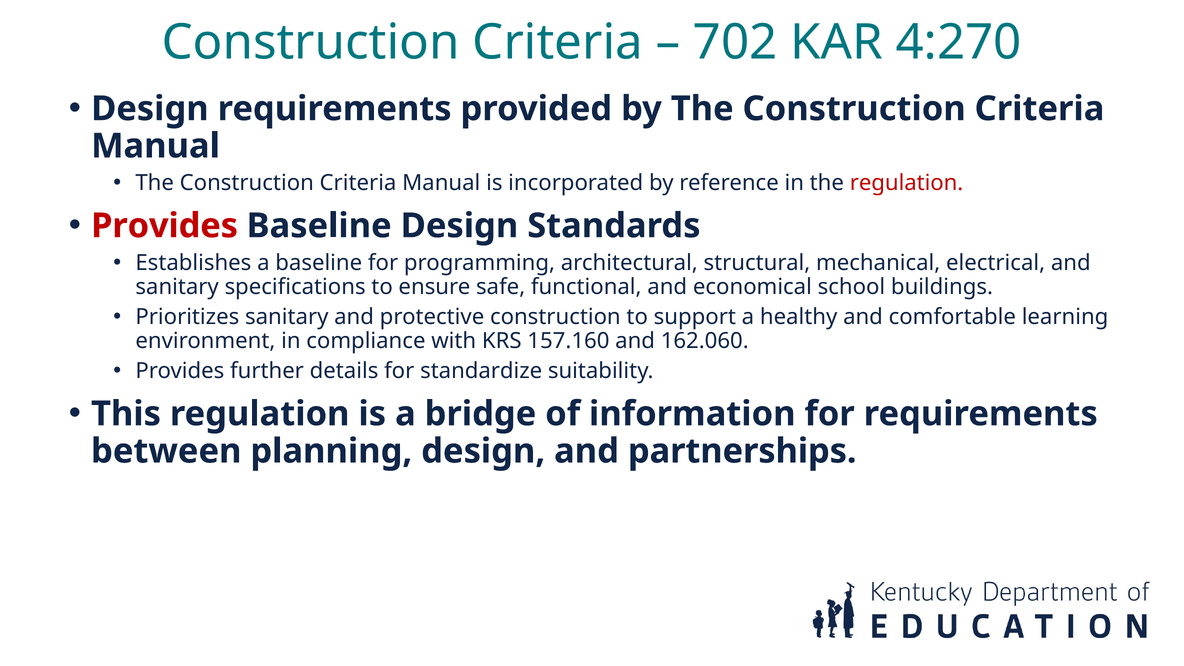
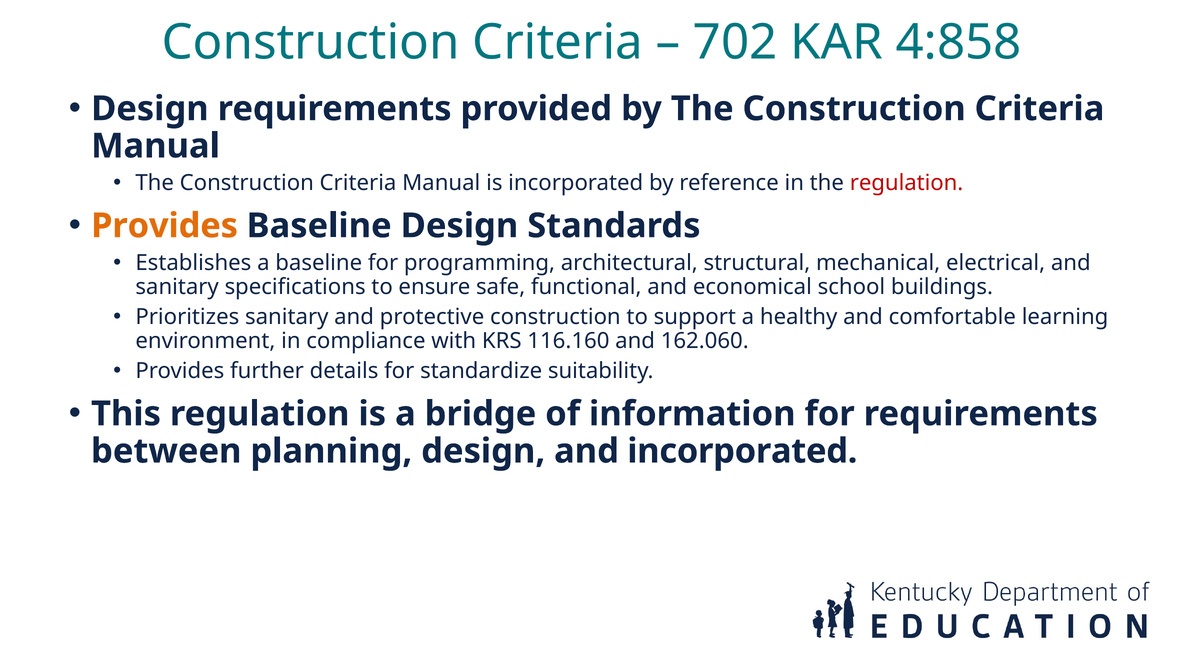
4:270: 4:270 -> 4:858
Provides at (165, 226) colour: red -> orange
157.160: 157.160 -> 116.160
and partnerships: partnerships -> incorporated
